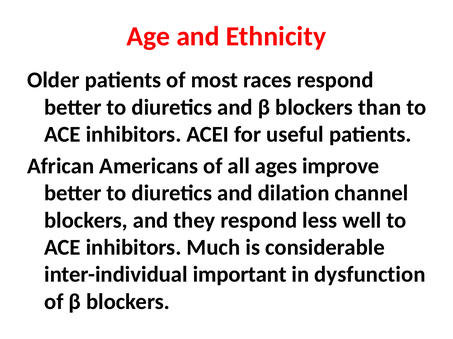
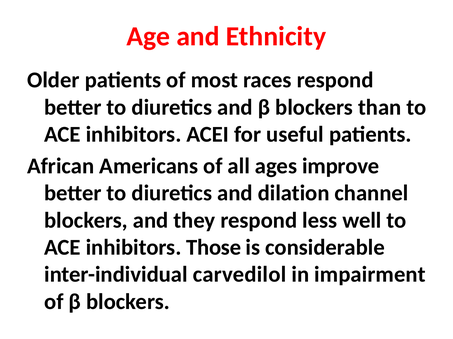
Much: Much -> Those
important: important -> carvedilol
dysfunction: dysfunction -> impairment
